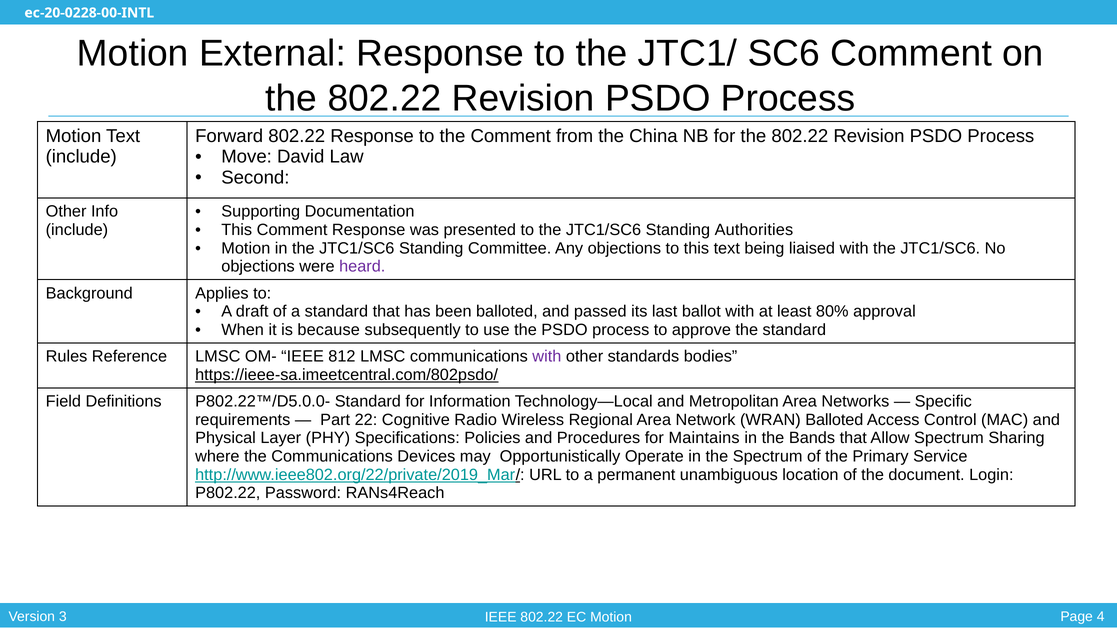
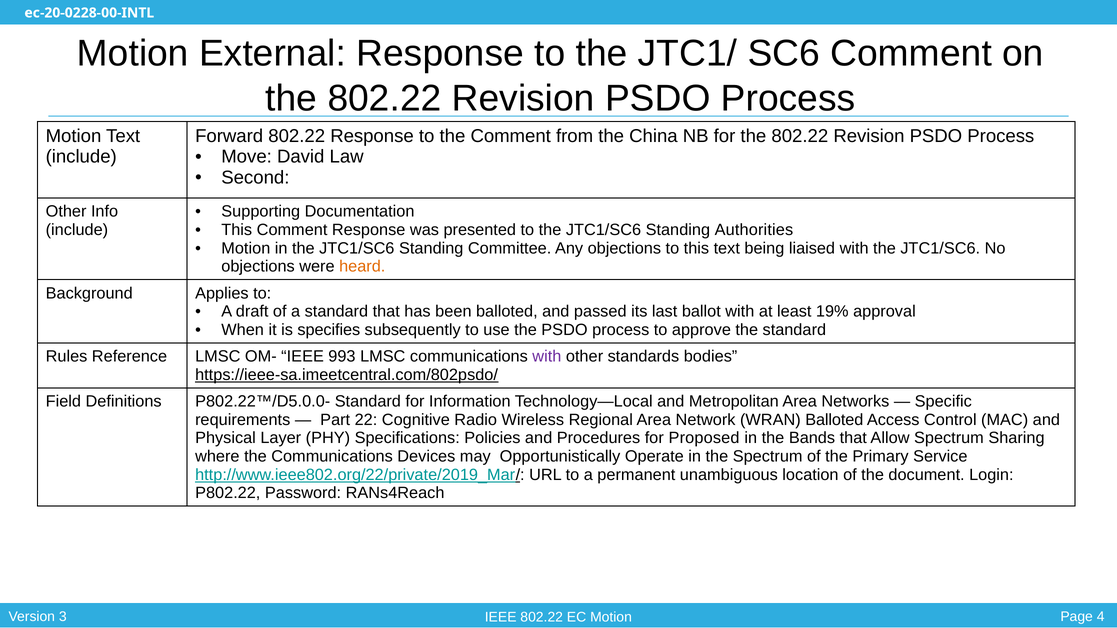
heard colour: purple -> orange
80%: 80% -> 19%
because: because -> specifies
812: 812 -> 993
Maintains: Maintains -> Proposed
